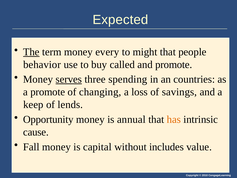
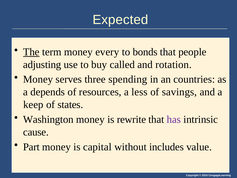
might: might -> bonds
behavior: behavior -> adjusting
and promote: promote -> rotation
serves underline: present -> none
a promote: promote -> depends
changing: changing -> resources
loss: loss -> less
lends: lends -> states
Opportunity: Opportunity -> Washington
annual: annual -> rewrite
has colour: orange -> purple
Fall: Fall -> Part
